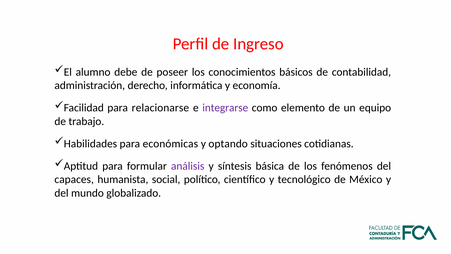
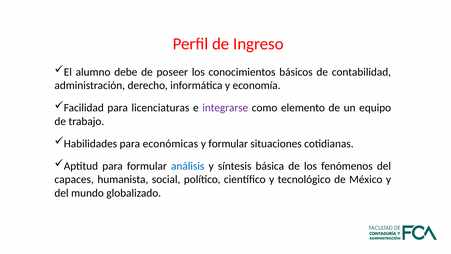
relacionarse: relacionarse -> licenciaturas
y optando: optando -> formular
análisis colour: purple -> blue
